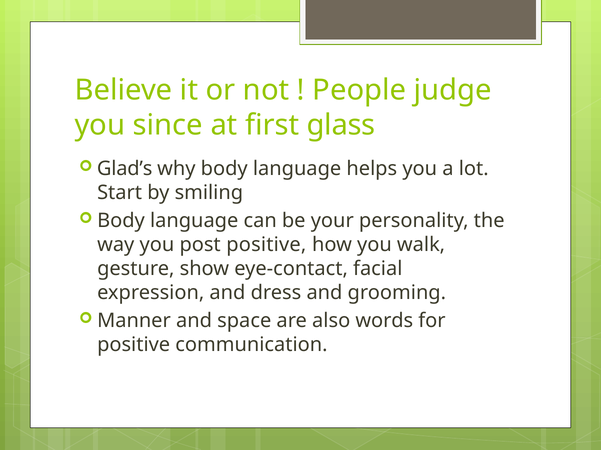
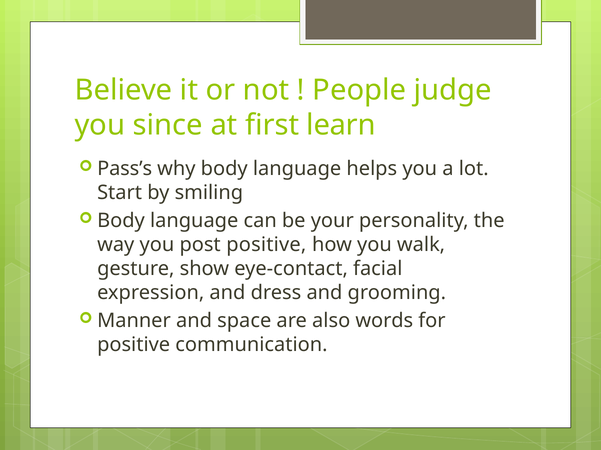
glass: glass -> learn
Glad’s: Glad’s -> Pass’s
